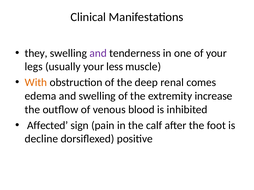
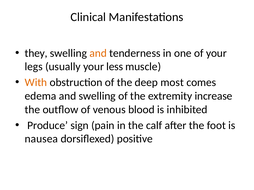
and at (98, 53) colour: purple -> orange
renal: renal -> most
Affected: Affected -> Produce
decline: decline -> nausea
